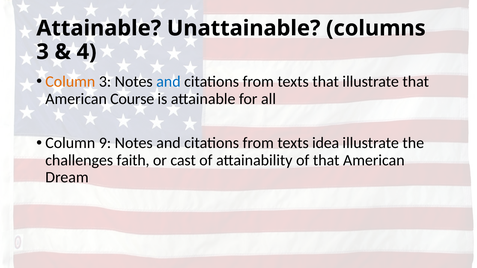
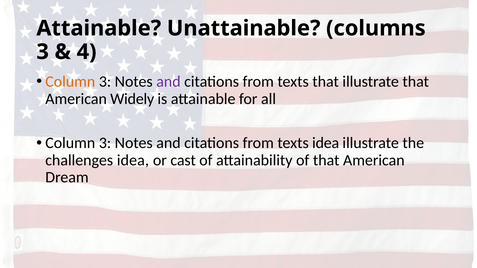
and at (168, 82) colour: blue -> purple
Course: Course -> Widely
9 at (105, 143): 9 -> 3
challenges faith: faith -> idea
